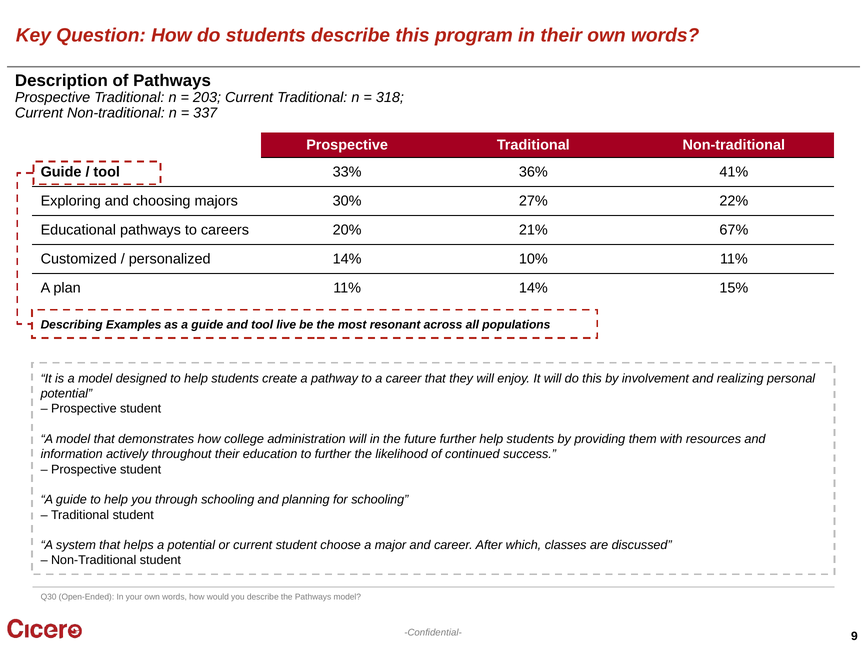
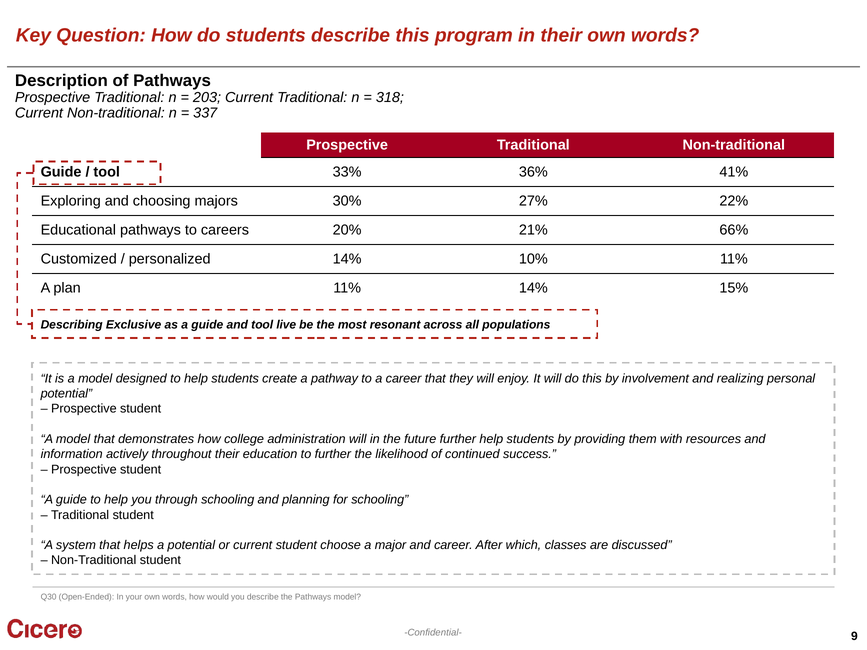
67%: 67% -> 66%
Examples: Examples -> Exclusive
